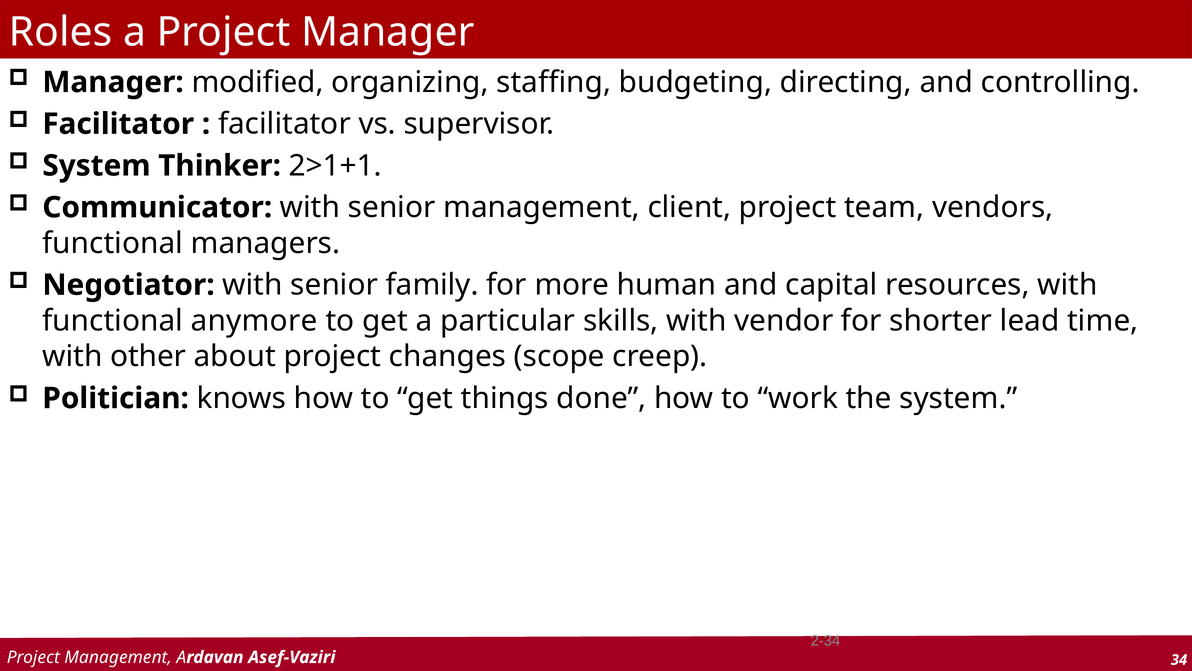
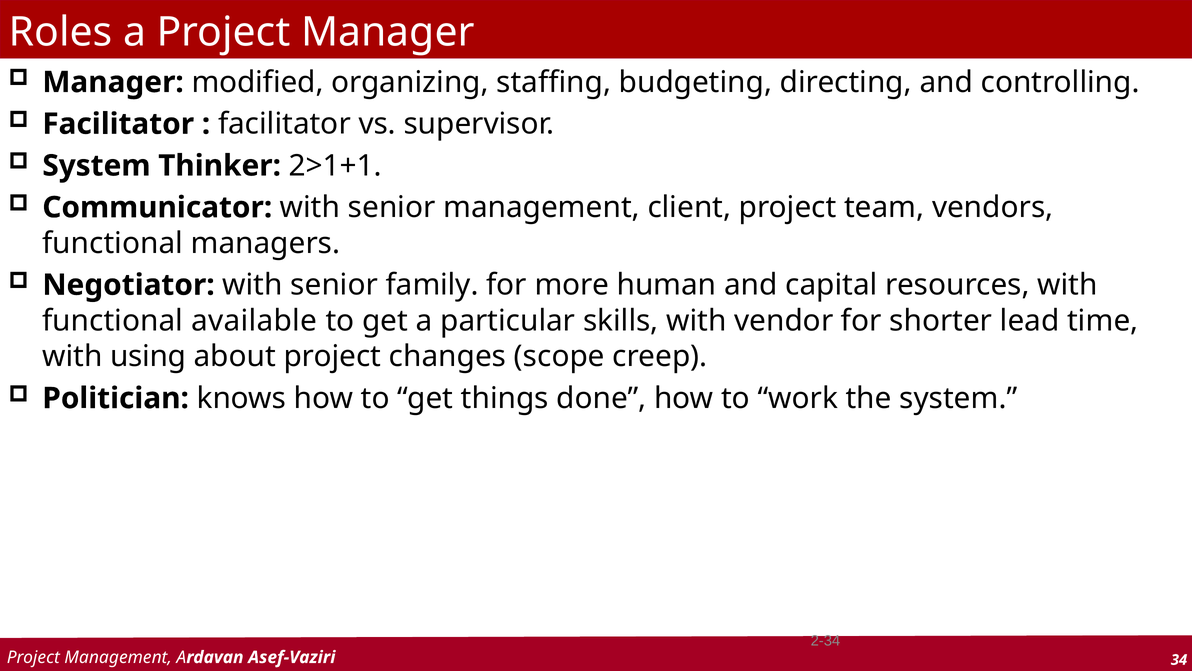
anymore: anymore -> available
other: other -> using
